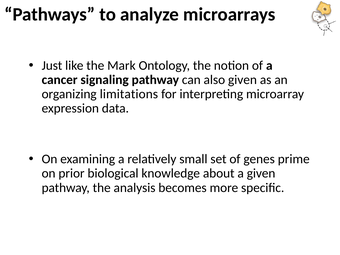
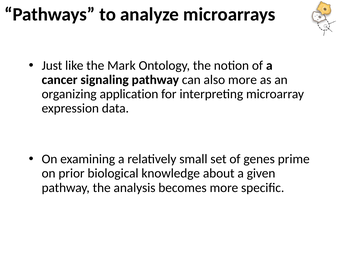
also given: given -> more
limitations: limitations -> application
